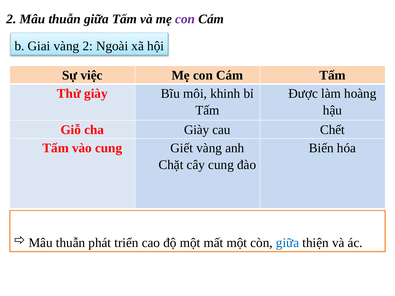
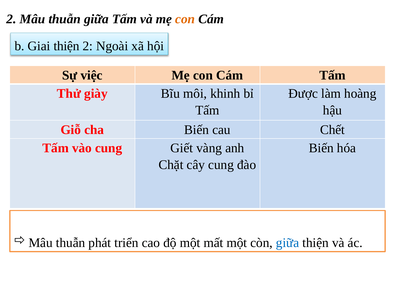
con at (185, 19) colour: purple -> orange
Giai vàng: vàng -> thiện
cha Giày: Giày -> Biến
